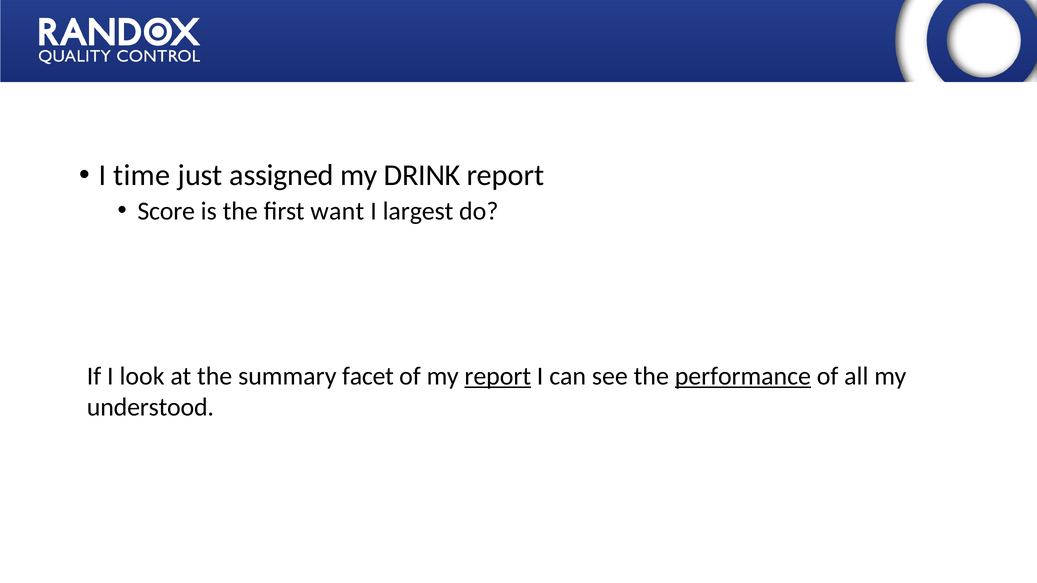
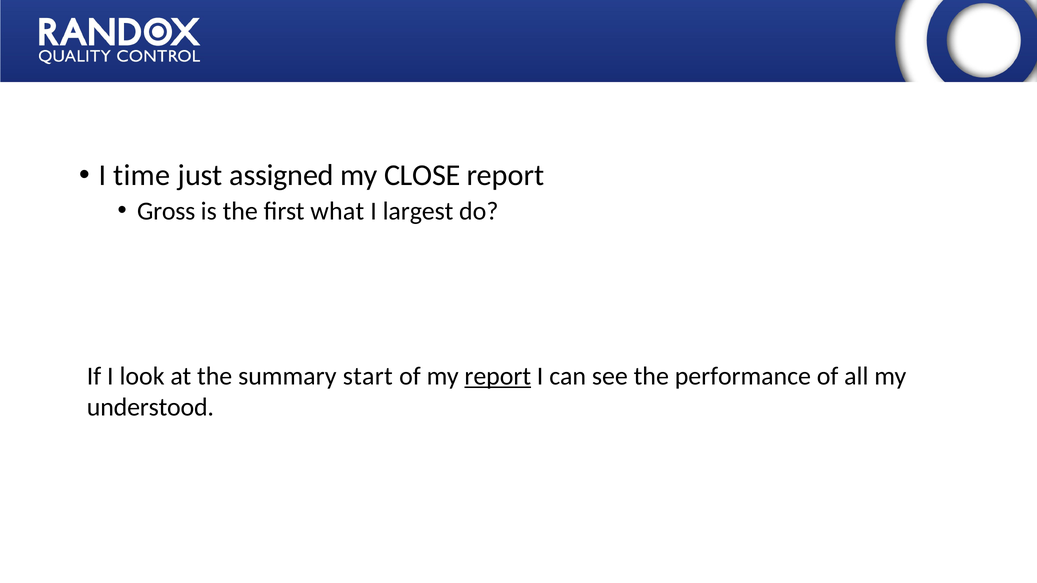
DRINK: DRINK -> CLOSE
Score: Score -> Gross
want: want -> what
facet: facet -> start
performance underline: present -> none
